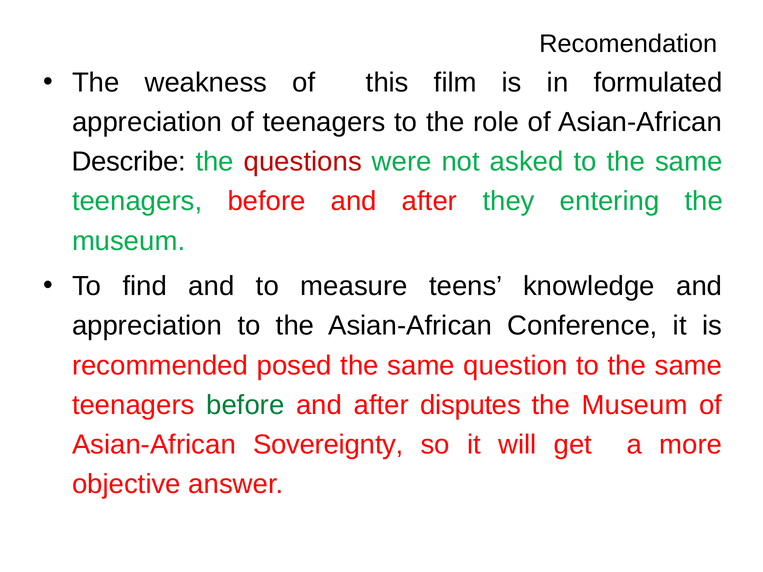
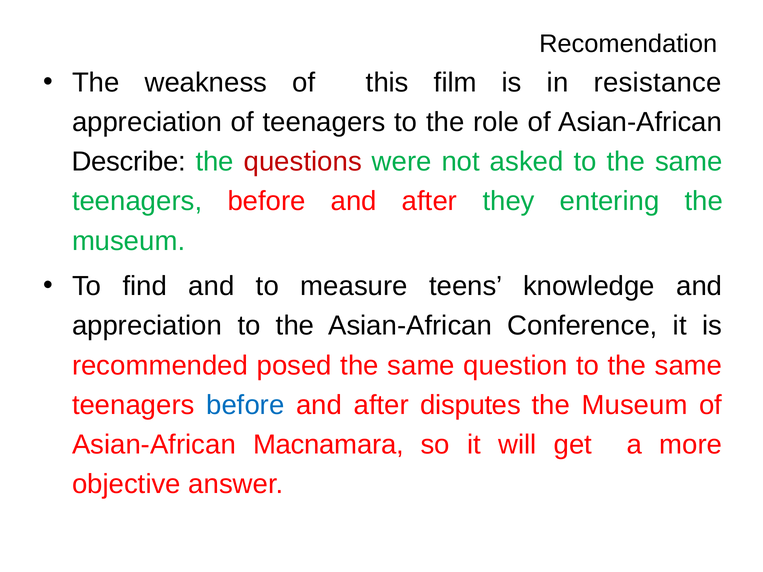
formulated: formulated -> resistance
before at (245, 405) colour: green -> blue
Sovereignty: Sovereignty -> Macnamara
